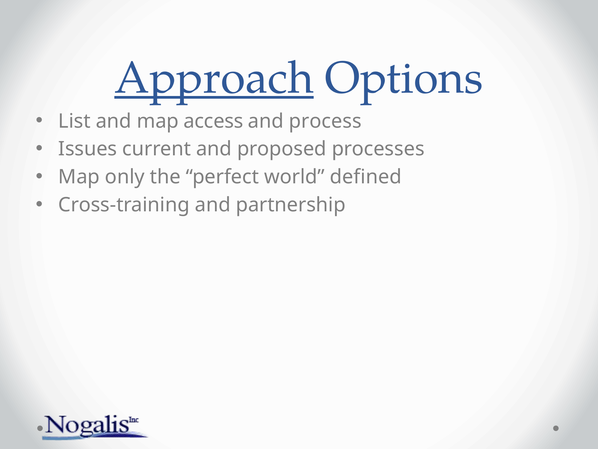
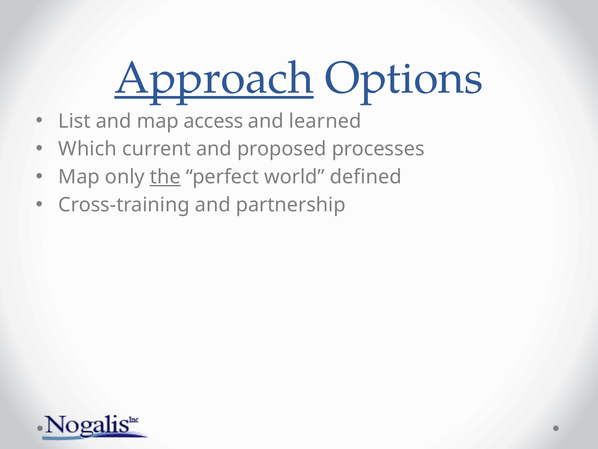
process: process -> learned
Issues: Issues -> Which
the underline: none -> present
